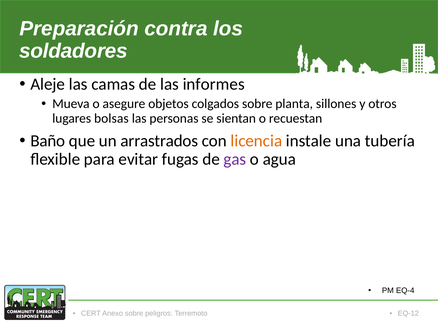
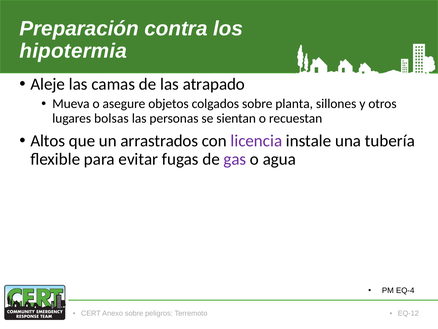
soldadores: soldadores -> hipotermia
informes: informes -> atrapado
Baño: Baño -> Altos
licencia colour: orange -> purple
